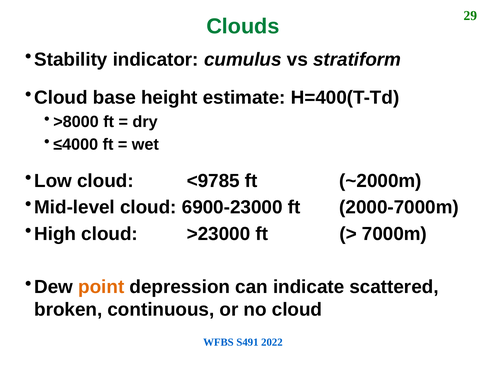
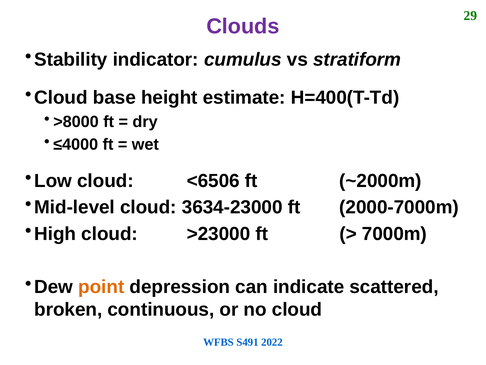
Clouds colour: green -> purple
<9785: <9785 -> <6506
6900-23000: 6900-23000 -> 3634-23000
